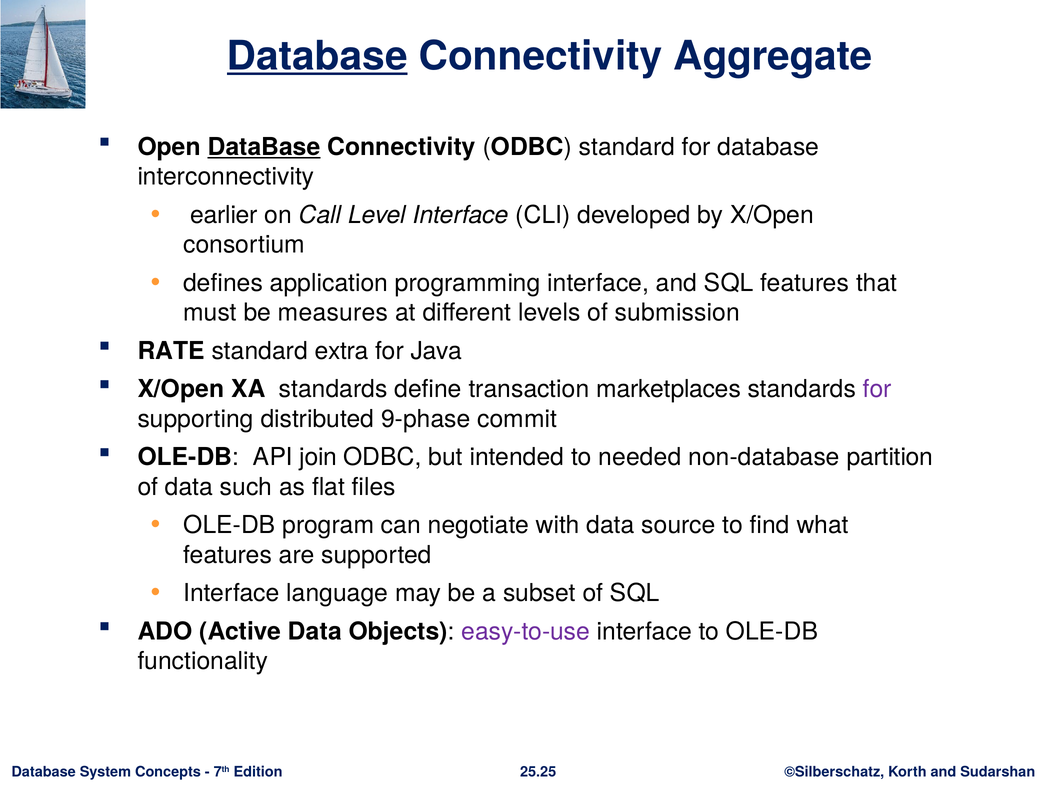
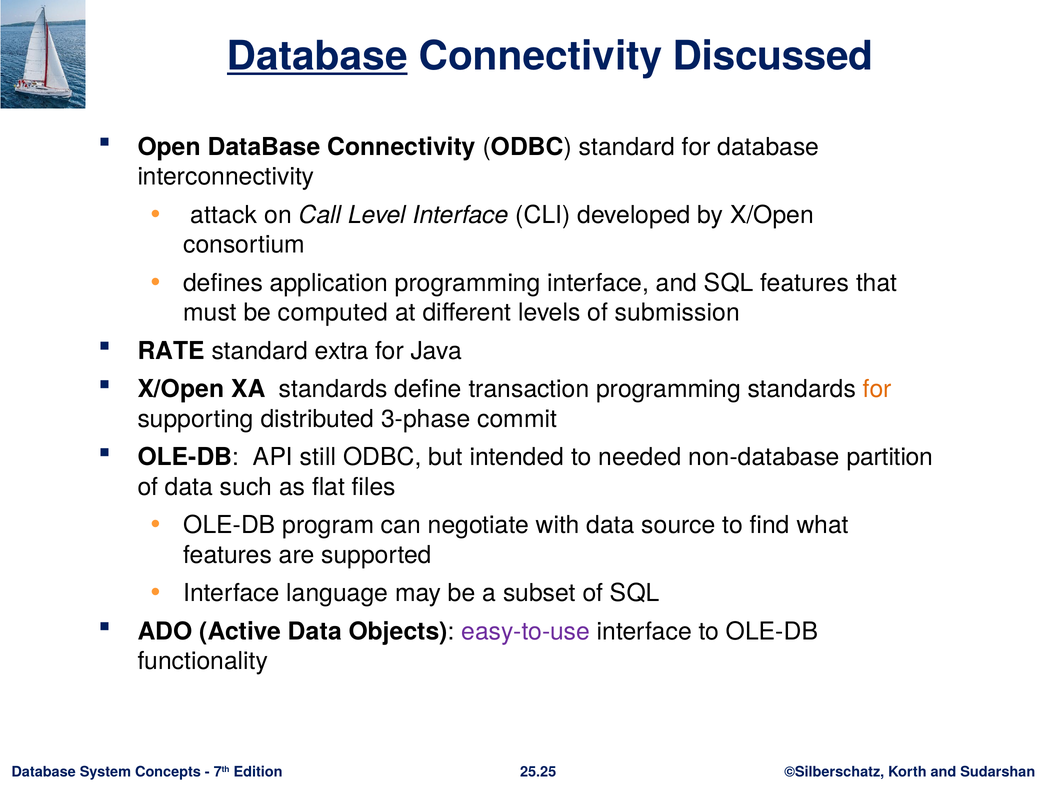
Aggregate: Aggregate -> Discussed
DataBase at (264, 147) underline: present -> none
earlier: earlier -> attack
measures: measures -> computed
transaction marketplaces: marketplaces -> programming
for at (877, 389) colour: purple -> orange
9-phase: 9-phase -> 3-phase
join: join -> still
